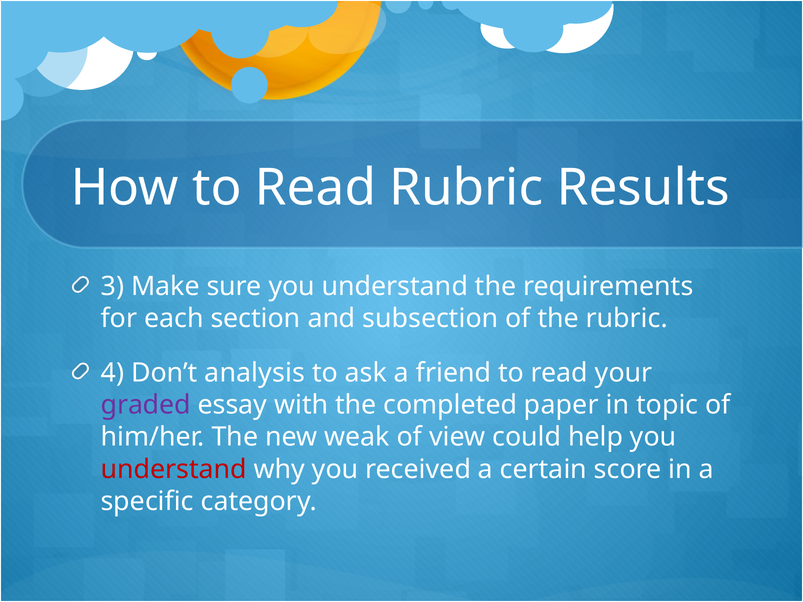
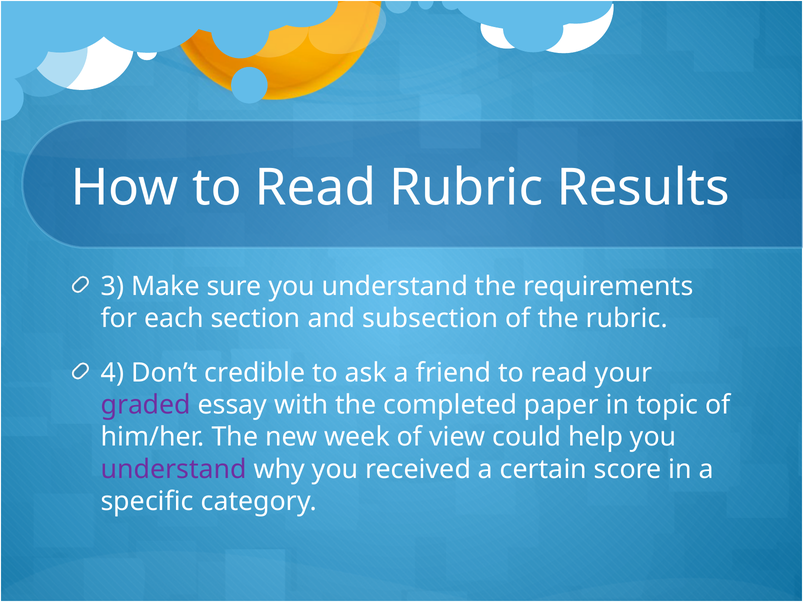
analysis: analysis -> credible
weak: weak -> week
understand at (174, 469) colour: red -> purple
